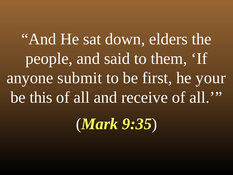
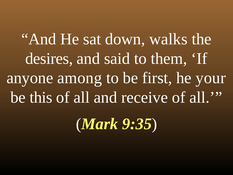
elders: elders -> walks
people: people -> desires
submit: submit -> among
